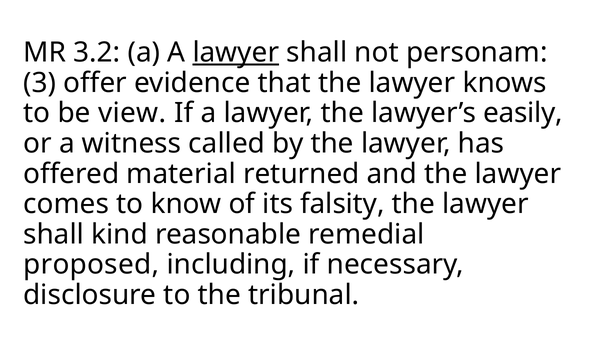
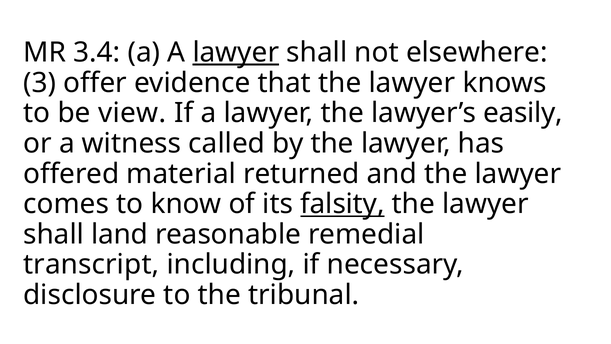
3.2: 3.2 -> 3.4
personam: personam -> elsewhere
falsity underline: none -> present
kind: kind -> land
proposed: proposed -> transcript
